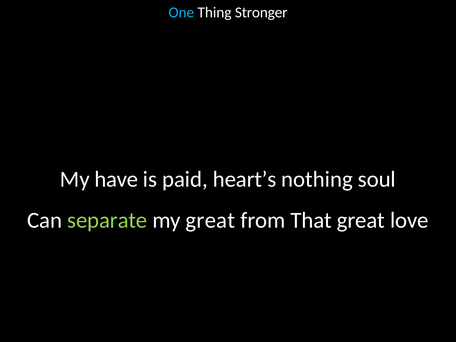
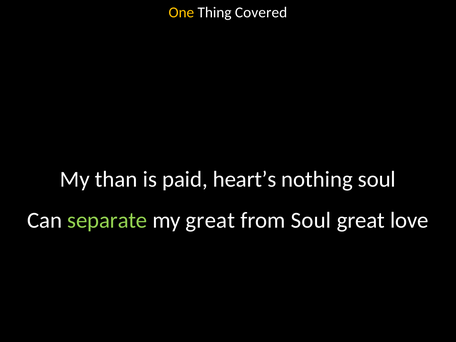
One colour: light blue -> yellow
Stronger: Stronger -> Covered
have: have -> than
from That: That -> Soul
